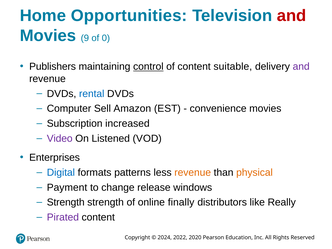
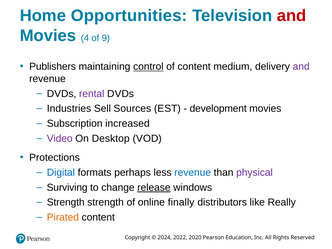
9: 9 -> 4
0: 0 -> 9
suitable: suitable -> medium
rental colour: blue -> purple
Computer: Computer -> Industries
Amazon: Amazon -> Sources
convenience: convenience -> development
Listened: Listened -> Desktop
Enterprises: Enterprises -> Protections
patterns: patterns -> perhaps
revenue at (193, 173) colour: orange -> blue
physical colour: orange -> purple
Payment: Payment -> Surviving
release underline: none -> present
Pirated colour: purple -> orange
